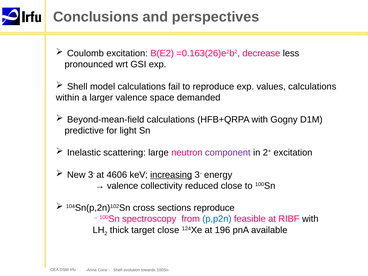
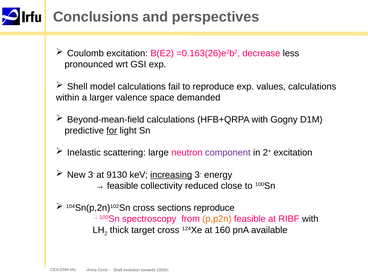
for underline: none -> present
4606: 4606 -> 9130
valence at (123, 186): valence -> feasible
p,p2n colour: blue -> orange
target close: close -> cross
196: 196 -> 160
